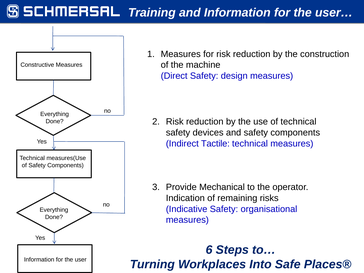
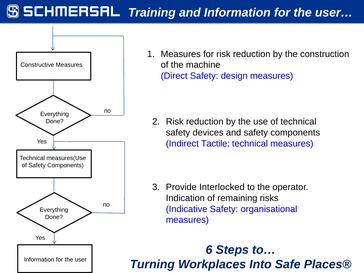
Mechanical: Mechanical -> Interlocked
